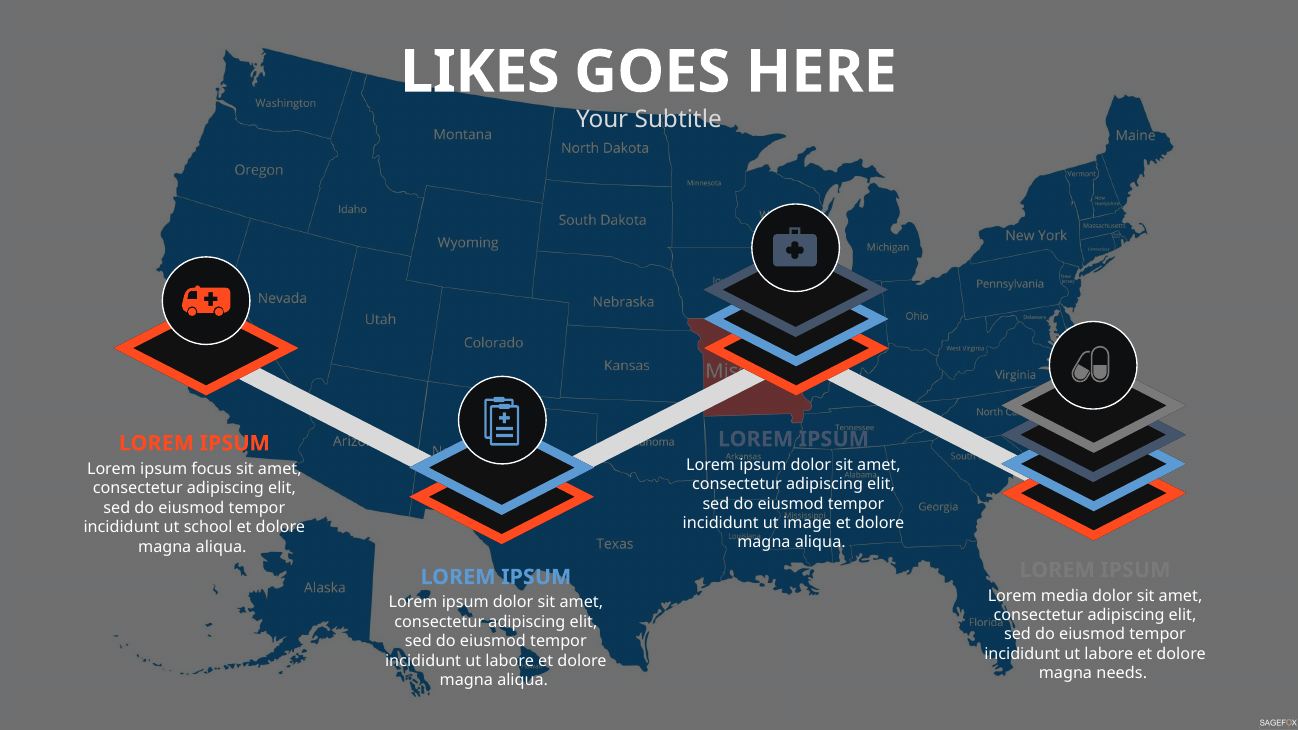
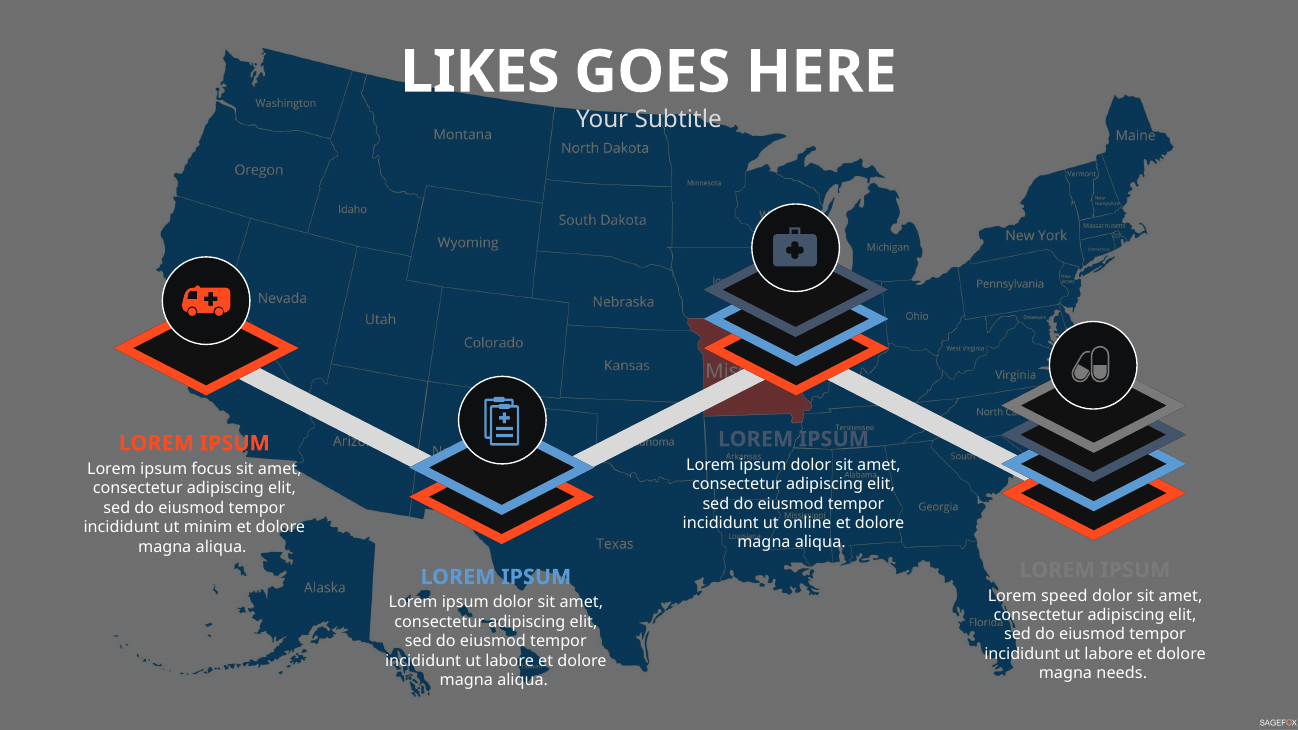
image: image -> online
school: school -> minim
media: media -> speed
